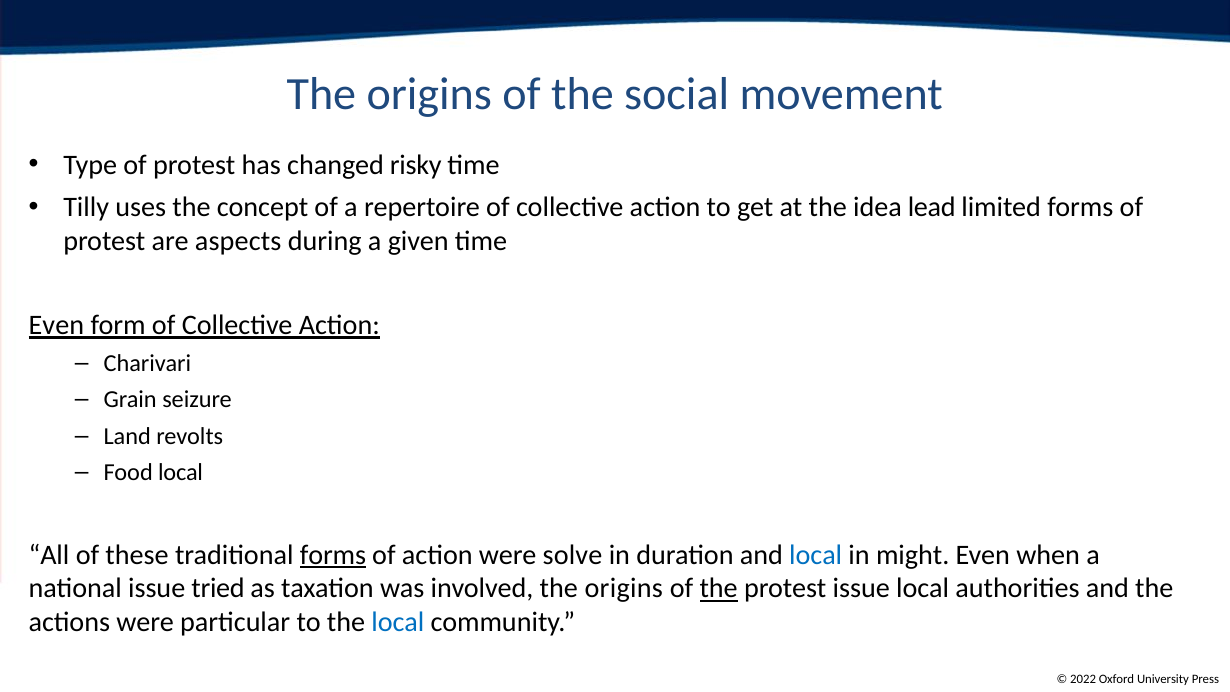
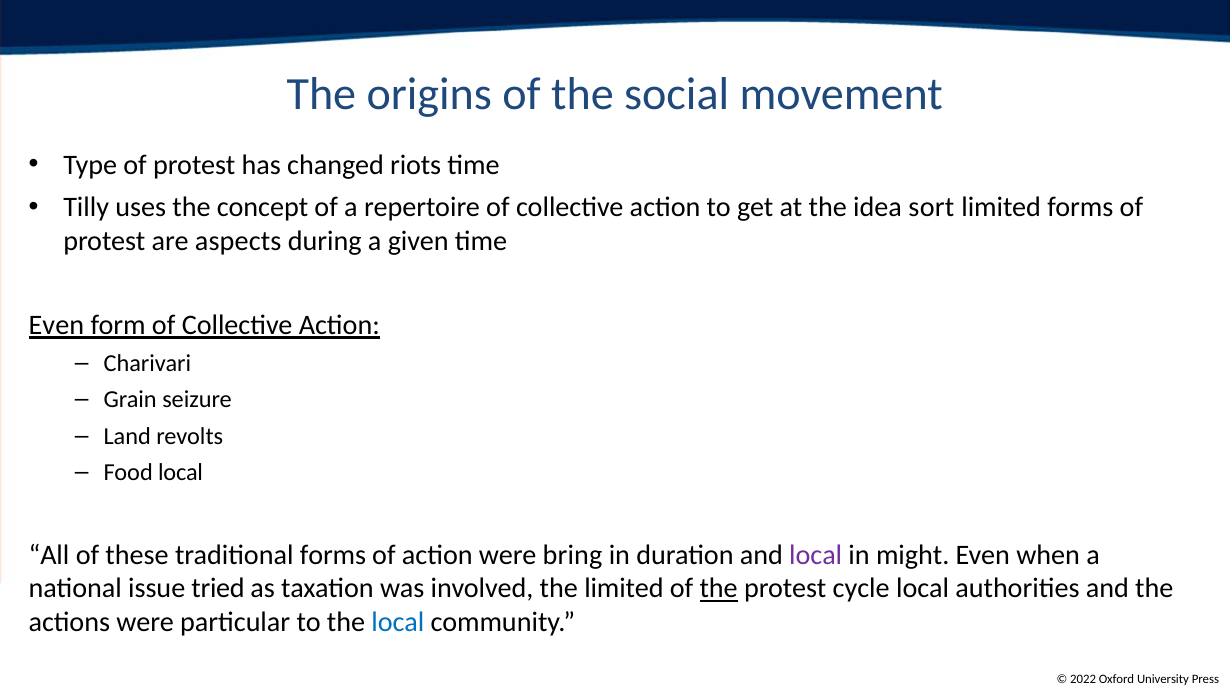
risky: risky -> riots
lead: lead -> sort
forms at (333, 555) underline: present -> none
solve: solve -> bring
local at (816, 555) colour: blue -> purple
involved the origins: origins -> limited
protest issue: issue -> cycle
